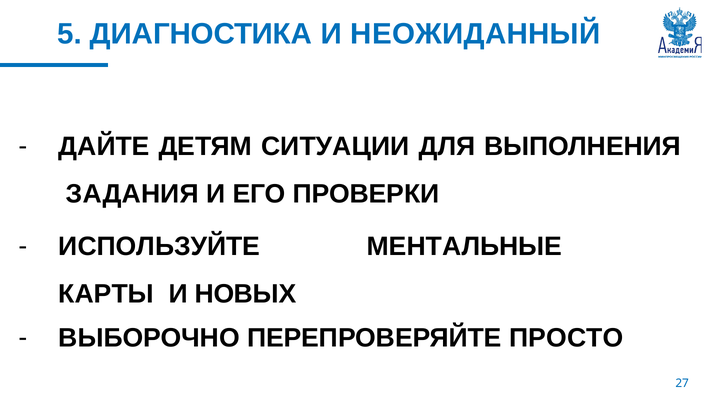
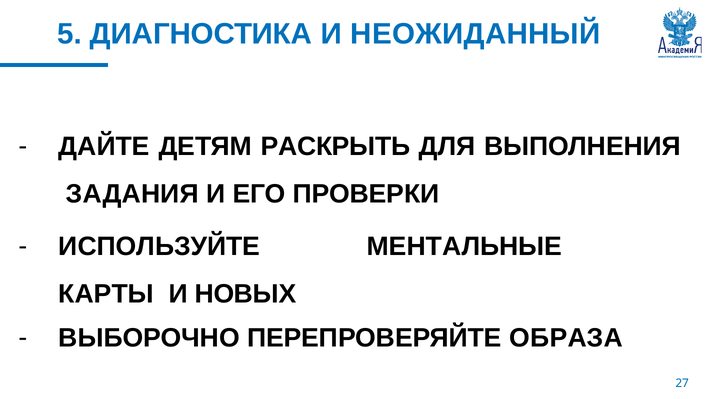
СИТУАЦИИ: СИТУАЦИИ -> РАСКРЫТЬ
ПРОСТО: ПРОСТО -> ОБРАЗА
